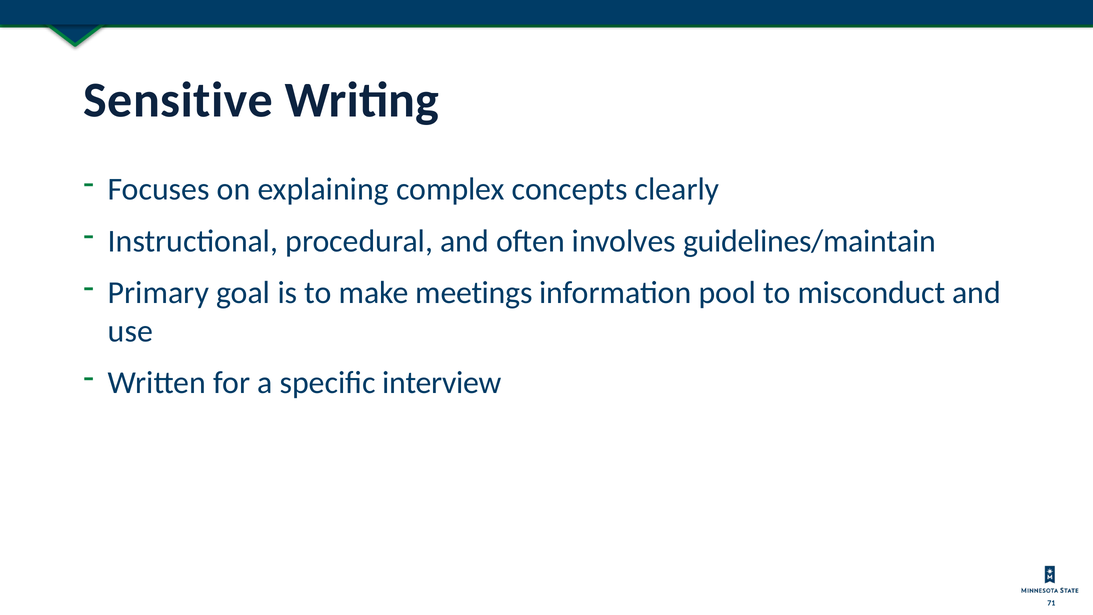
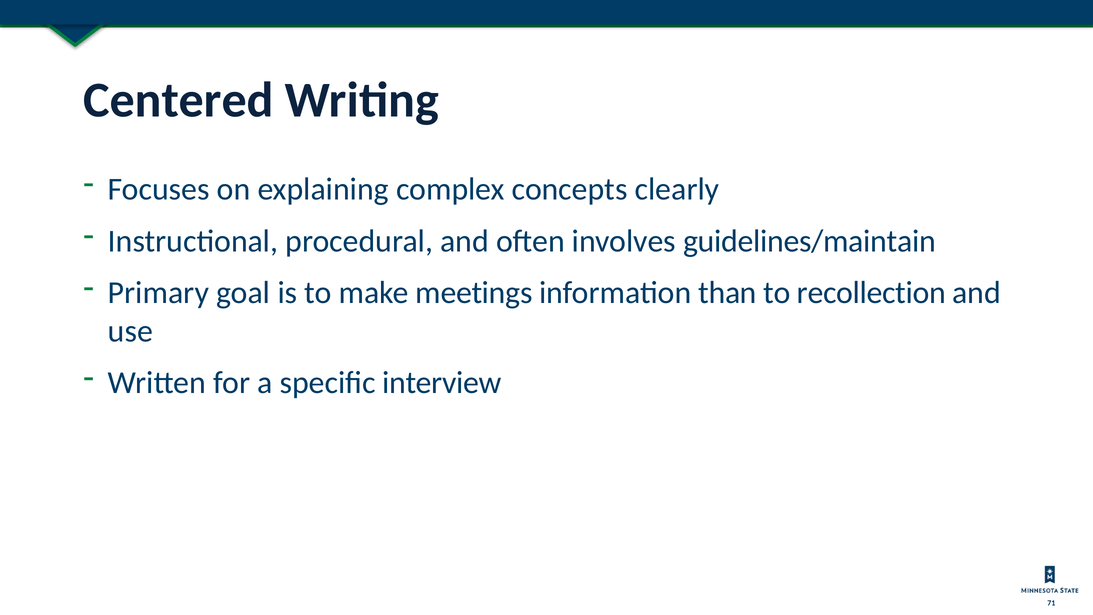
Sensitive: Sensitive -> Centered
pool: pool -> than
misconduct: misconduct -> recollection
